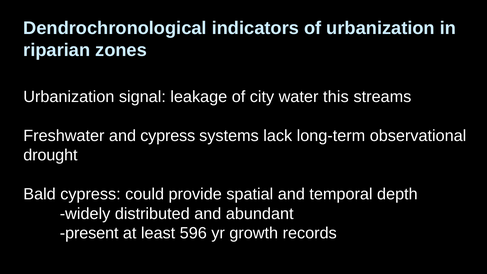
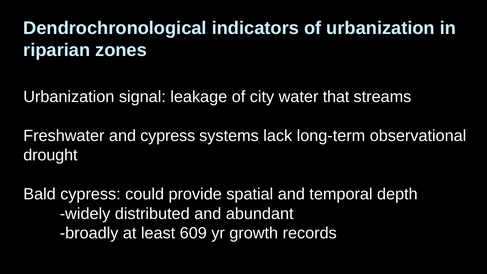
this: this -> that
present: present -> broadly
596: 596 -> 609
